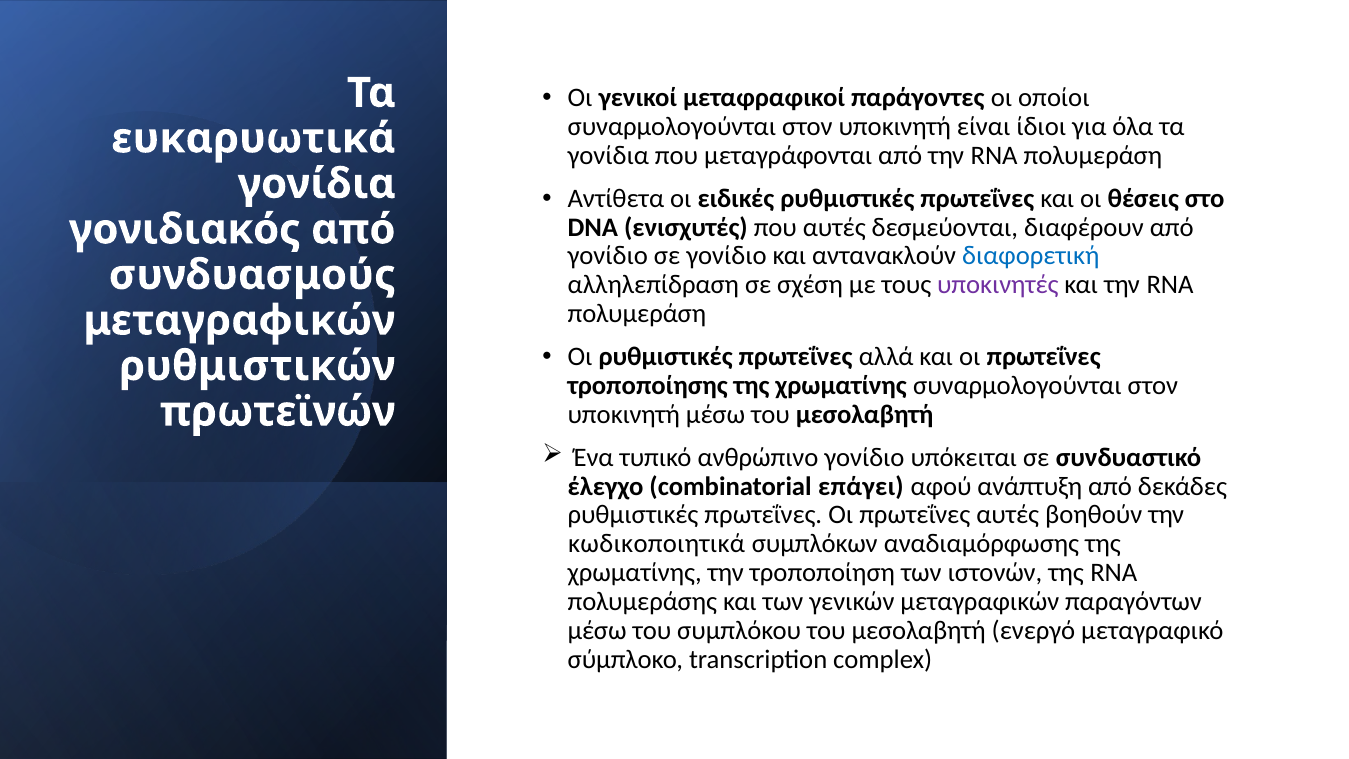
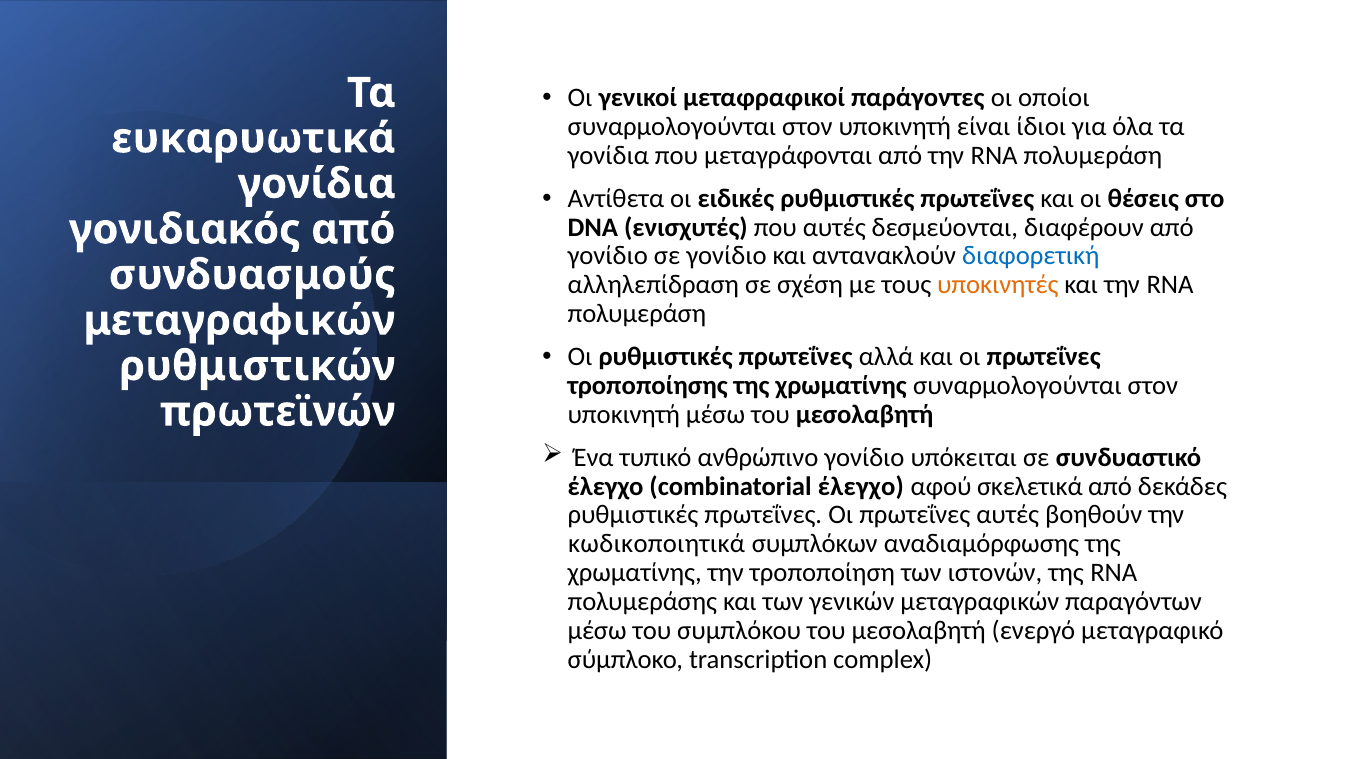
υποκινητές colour: purple -> orange
combinatorial επάγει: επάγει -> έλεγχο
ανάπτυξη: ανάπτυξη -> σκελετικά
